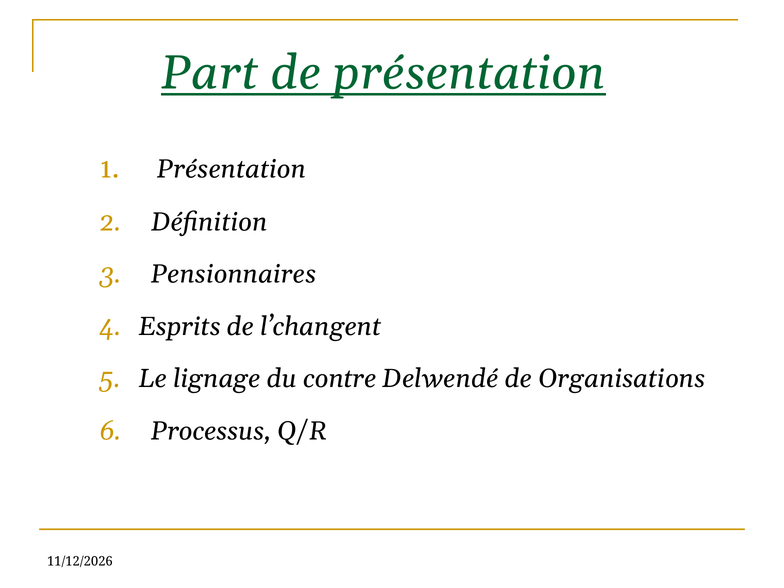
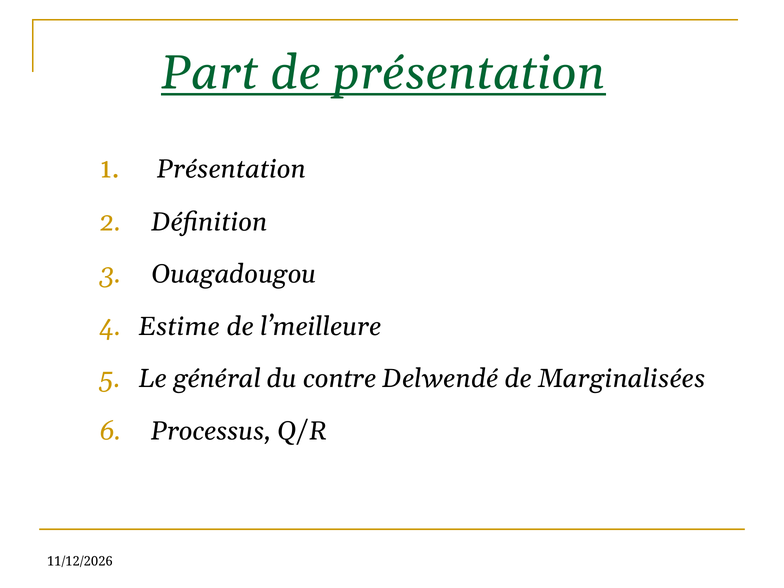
Pensionnaires: Pensionnaires -> Ouagadougou
Esprits: Esprits -> Estime
l’changent: l’changent -> l’meilleure
lignage: lignage -> général
Organisations: Organisations -> Marginalisées
